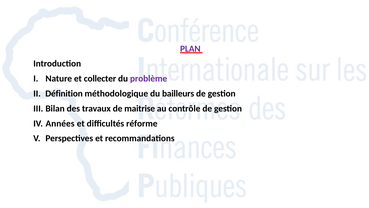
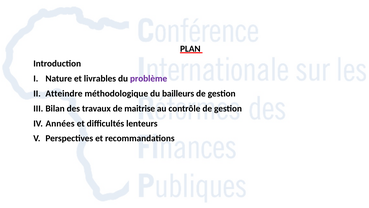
PLAN colour: purple -> black
collecter: collecter -> livrables
Définition: Définition -> Atteindre
réforme: réforme -> lenteurs
